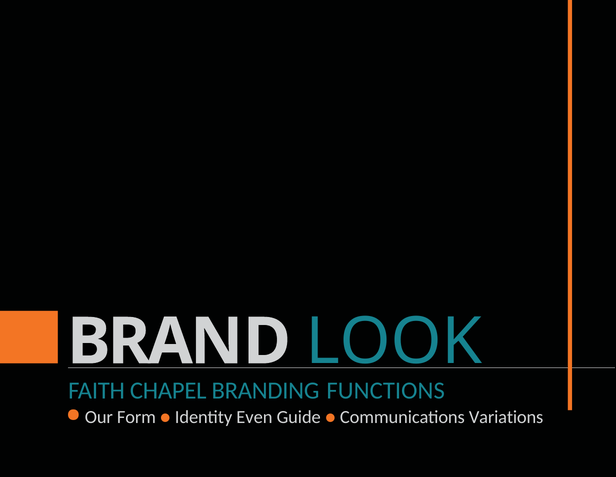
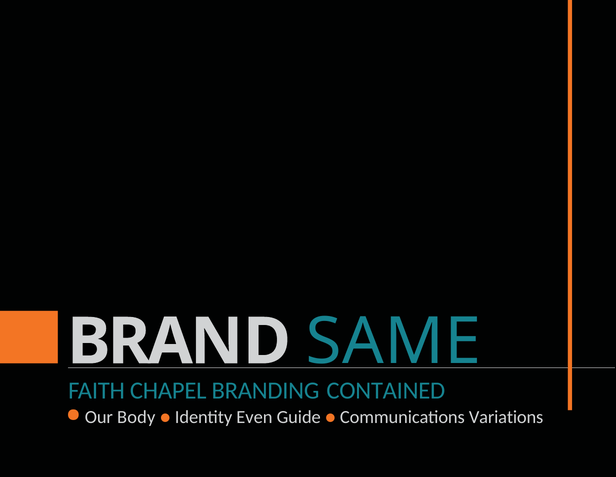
LOOK: LOOK -> SAME
FUNCTIONS: FUNCTIONS -> CONTAINED
Form: Form -> Body
